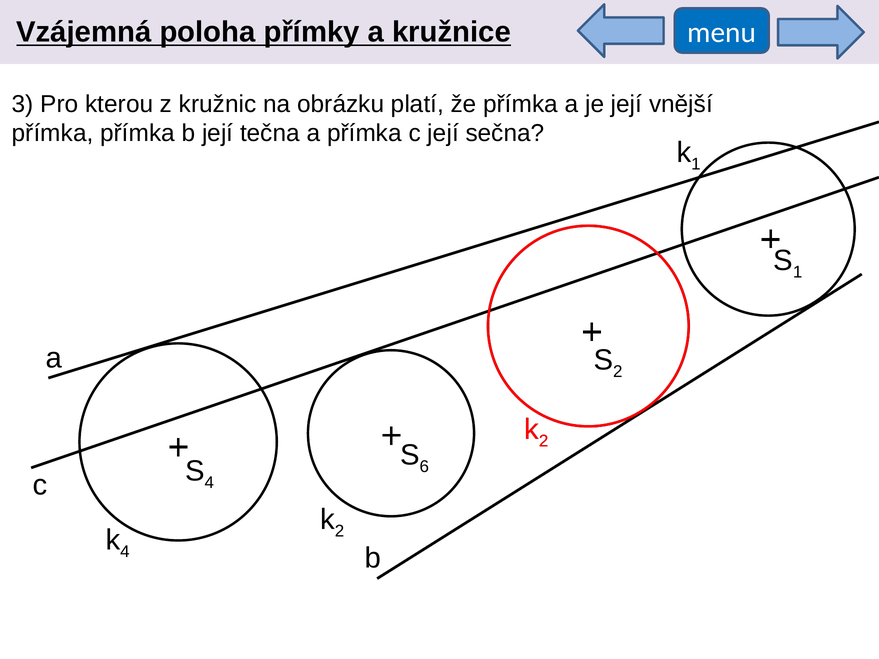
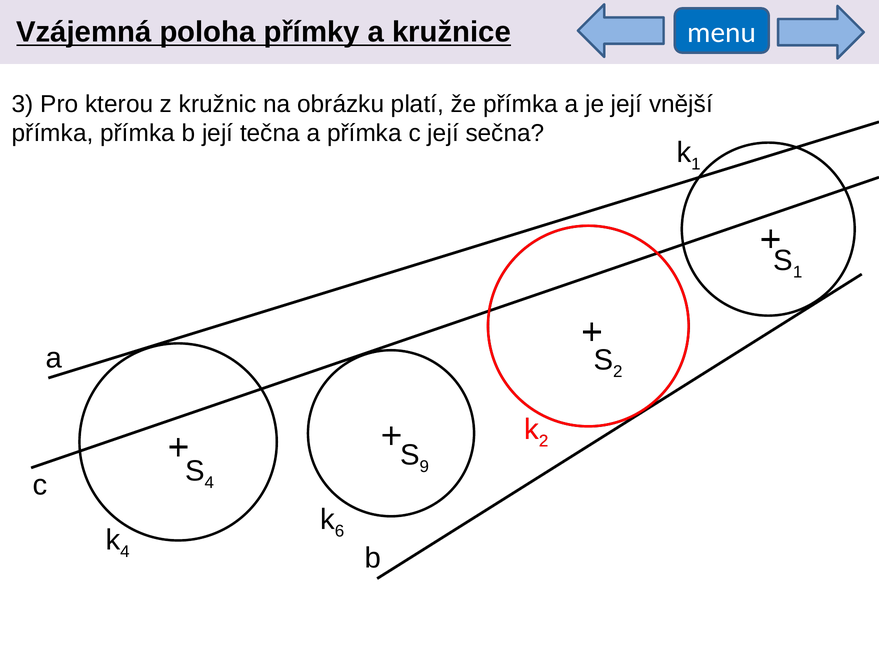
6: 6 -> 9
2 at (340, 531): 2 -> 6
